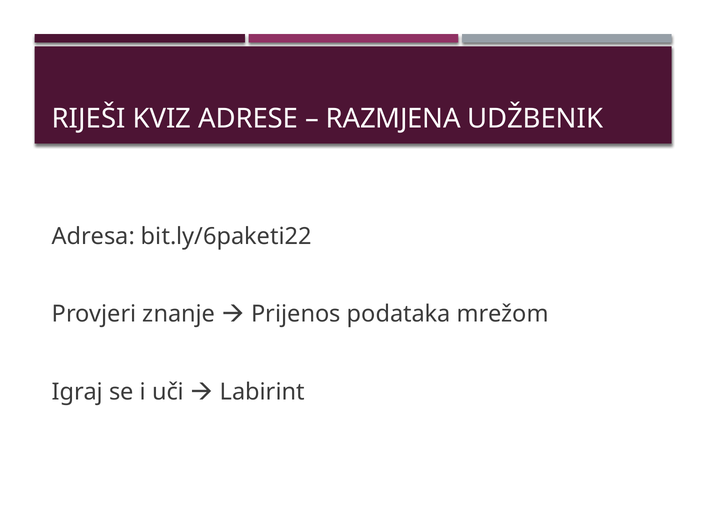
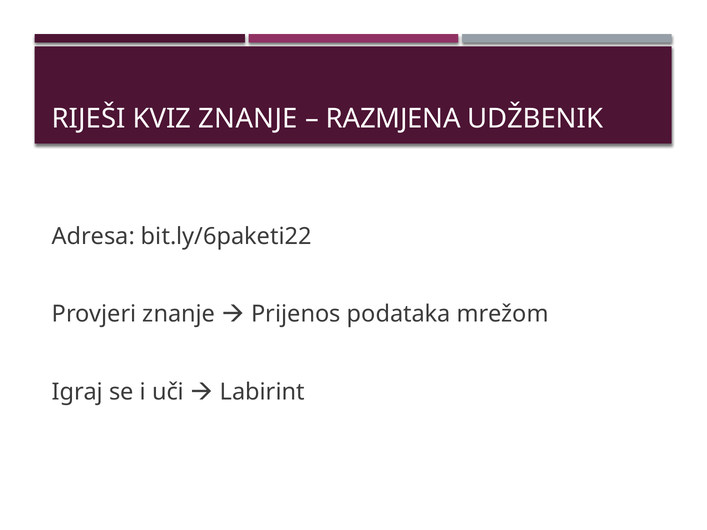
KVIZ ADRESE: ADRESE -> ZNANJE
